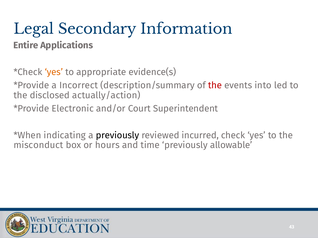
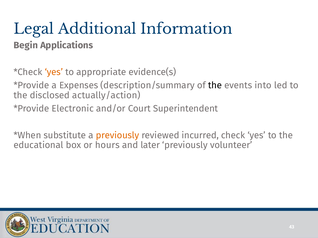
Secondary: Secondary -> Additional
Entire: Entire -> Begin
Incorrect: Incorrect -> Expenses
the at (215, 85) colour: red -> black
indicating: indicating -> substitute
previously at (117, 135) colour: black -> orange
misconduct: misconduct -> educational
time: time -> later
allowable: allowable -> volunteer
